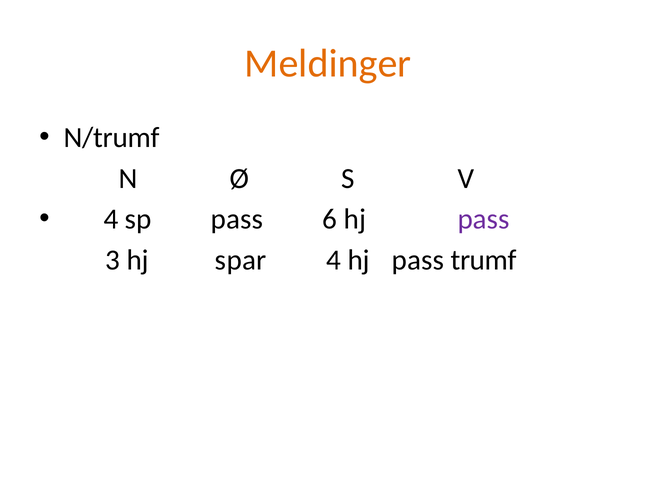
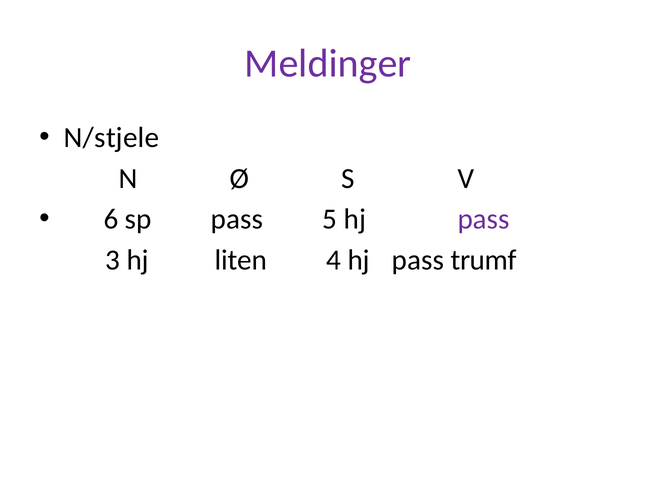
Meldinger colour: orange -> purple
N/trumf: N/trumf -> N/stjele
4 at (111, 219): 4 -> 6
6: 6 -> 5
spar: spar -> liten
